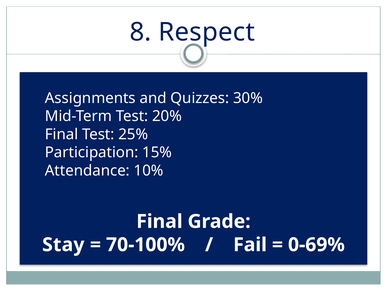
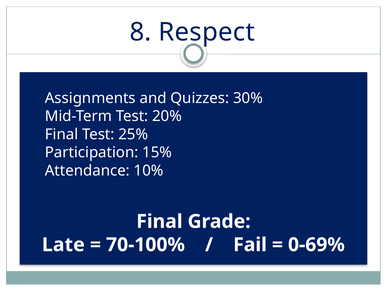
Stay: Stay -> Late
